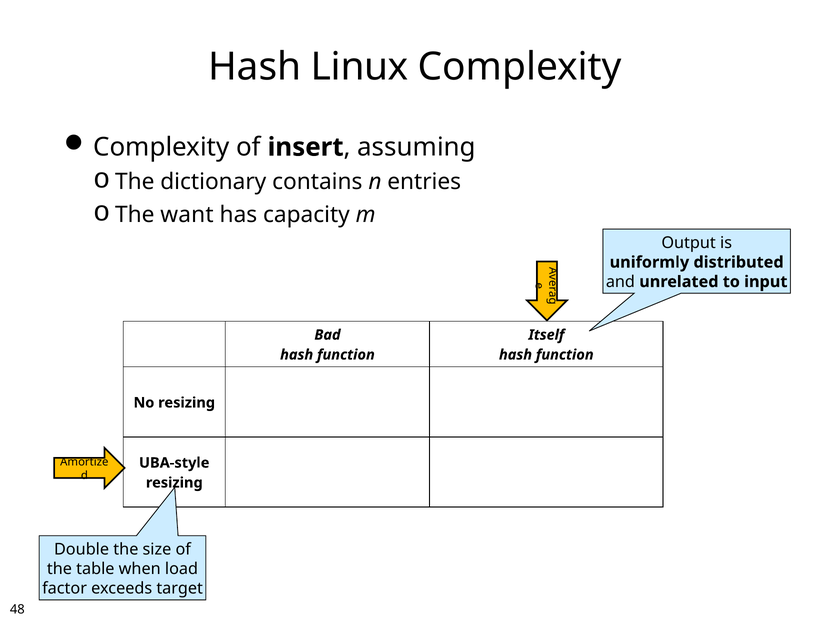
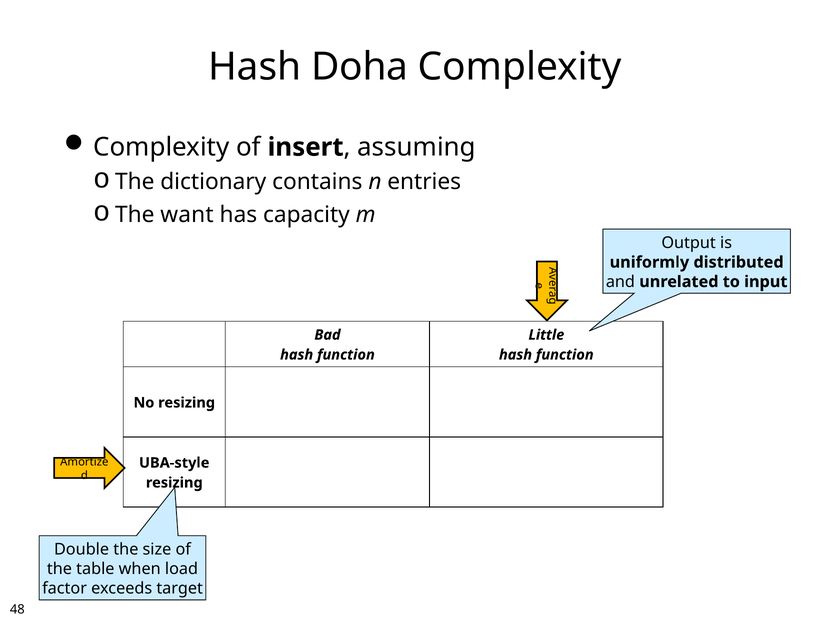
Linux: Linux -> Doha
Itself: Itself -> Little
